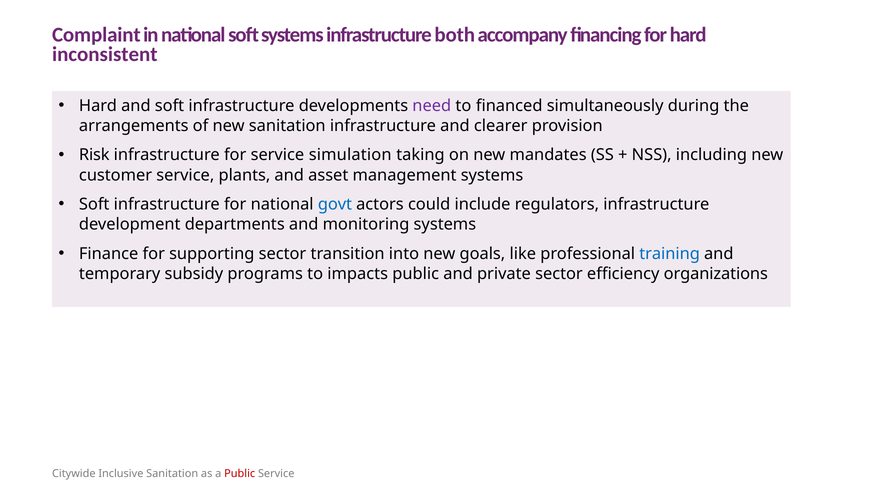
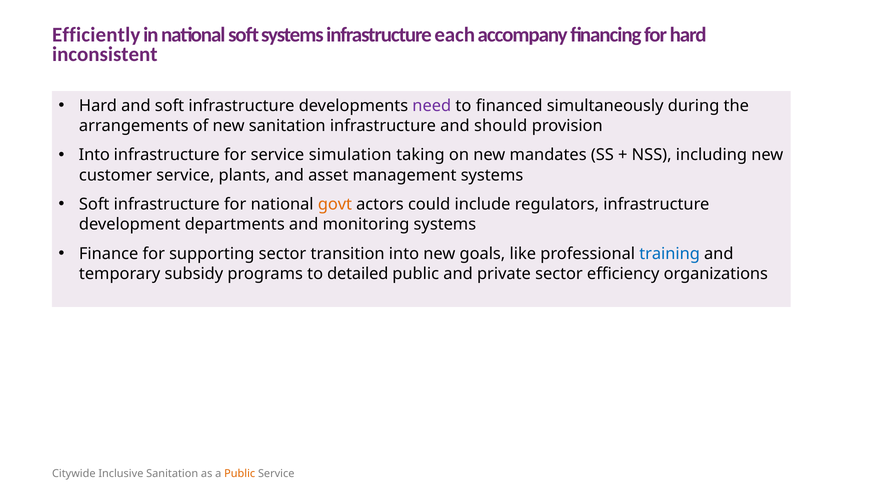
Complaint: Complaint -> Efficiently
both: both -> each
clearer: clearer -> should
Risk at (94, 155): Risk -> Into
govt colour: blue -> orange
impacts: impacts -> detailed
Public at (240, 473) colour: red -> orange
